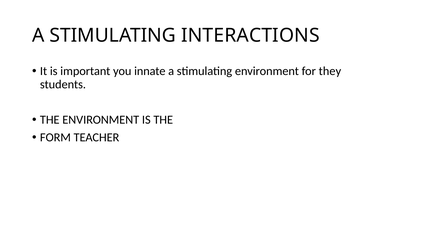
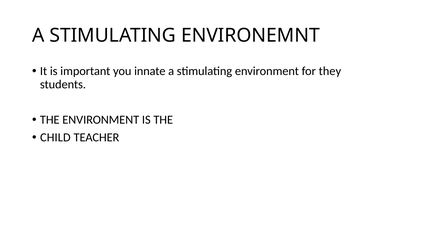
INTERACTIONS: INTERACTIONS -> ENVIRONEMNT
FORM: FORM -> CHILD
